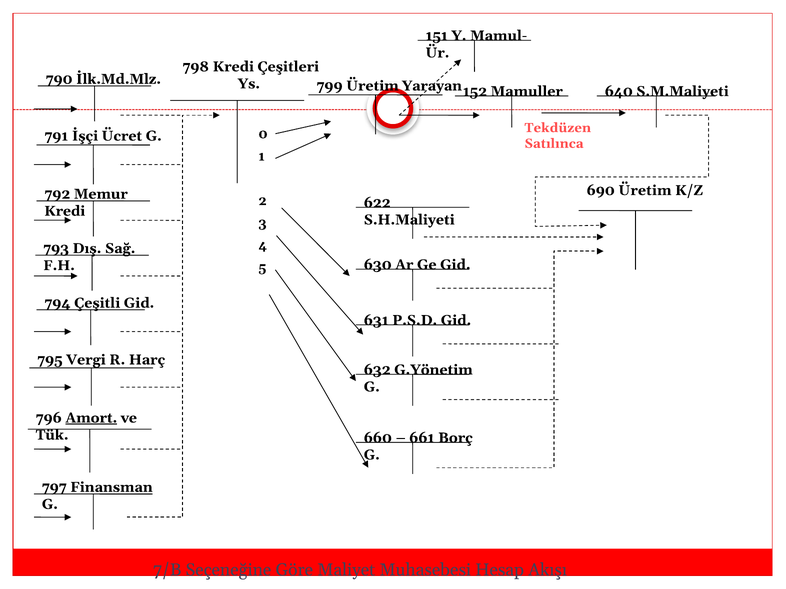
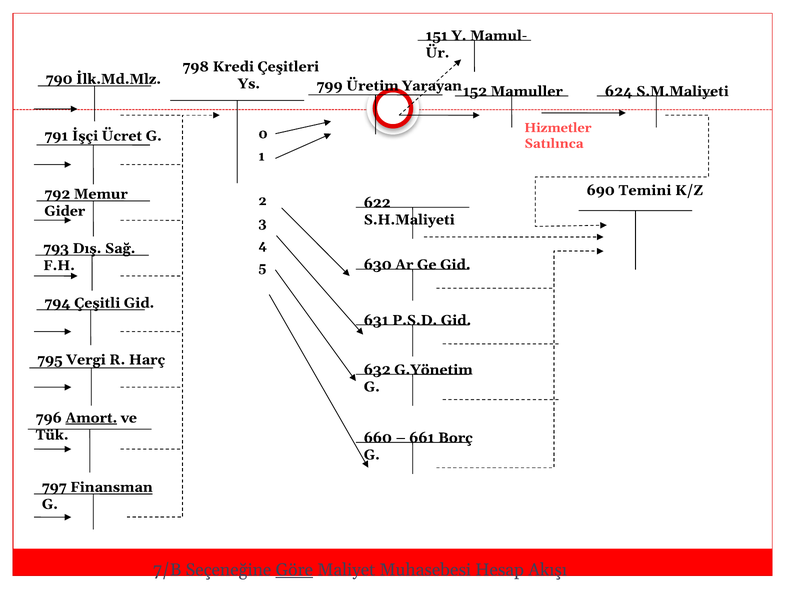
640: 640 -> 624
Tekdüzen: Tekdüzen -> Hizmetler
690 Üretim: Üretim -> Temini
Kredi at (65, 211): Kredi -> Gider
Göre underline: none -> present
